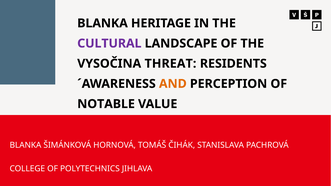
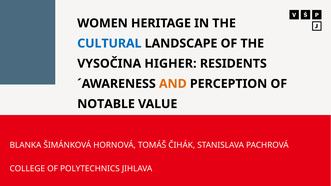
BLANKA at (103, 23): BLANKA -> WOMEN
CULTURAL colour: purple -> blue
THREAT: THREAT -> HIGHER
